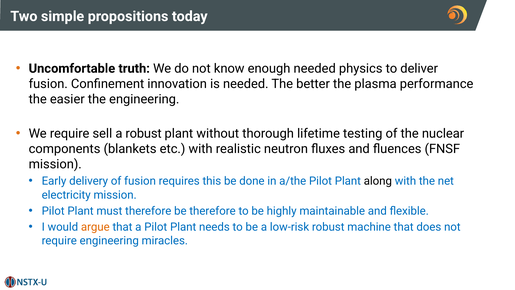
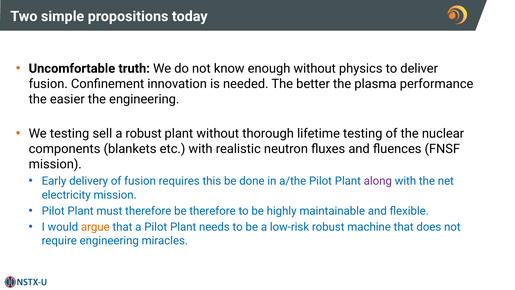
enough needed: needed -> without
We require: require -> testing
along colour: black -> purple
